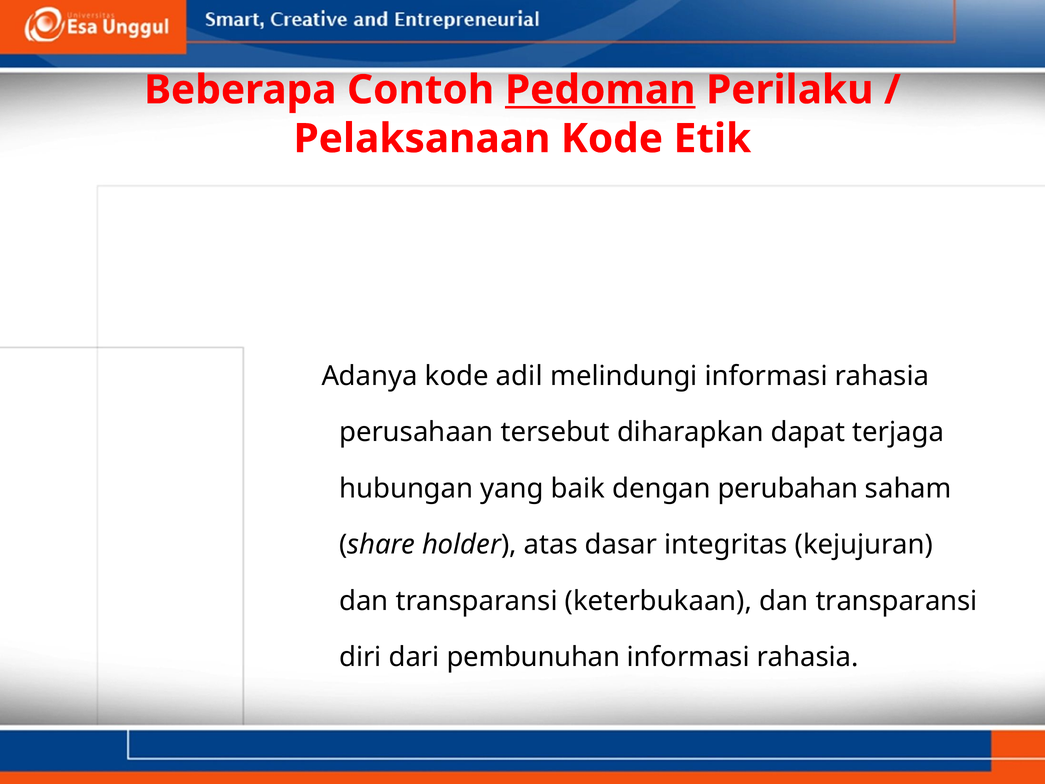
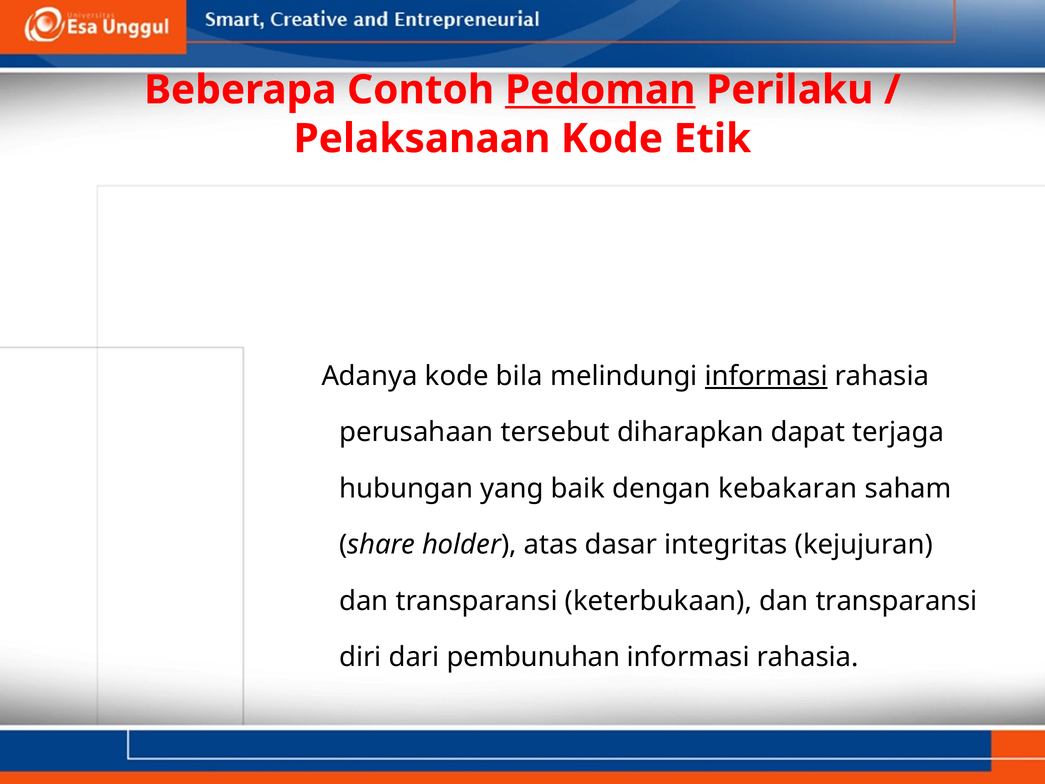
adil: adil -> bila
informasi at (766, 376) underline: none -> present
perubahan: perubahan -> kebakaran
